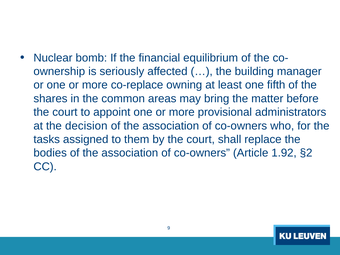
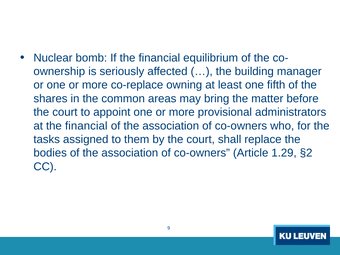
at the decision: decision -> financial
1.92: 1.92 -> 1.29
